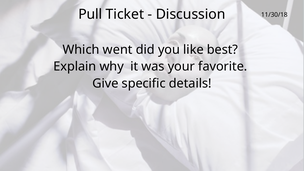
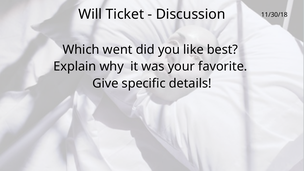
Pull: Pull -> Will
